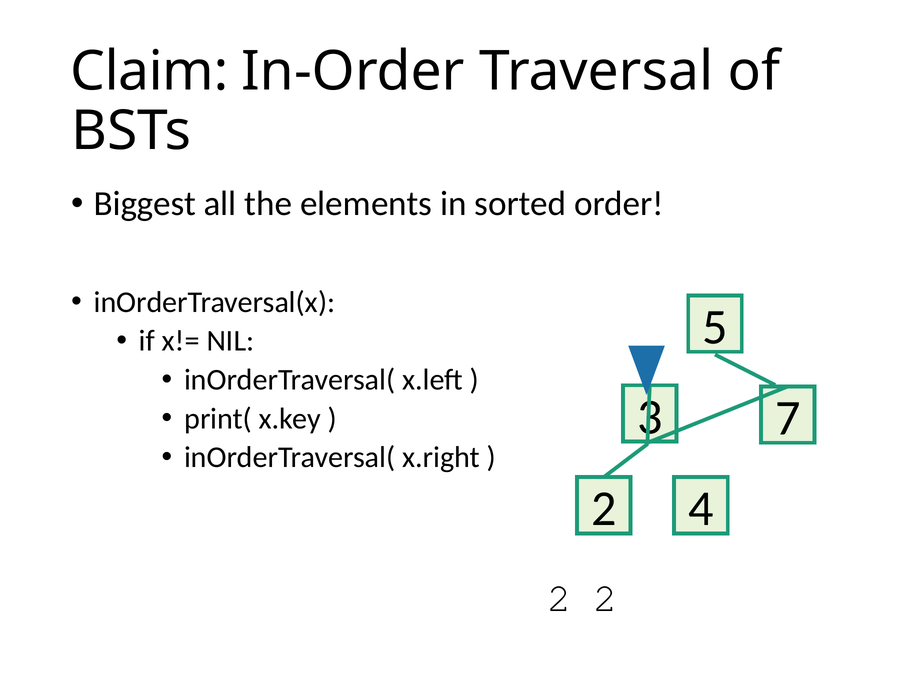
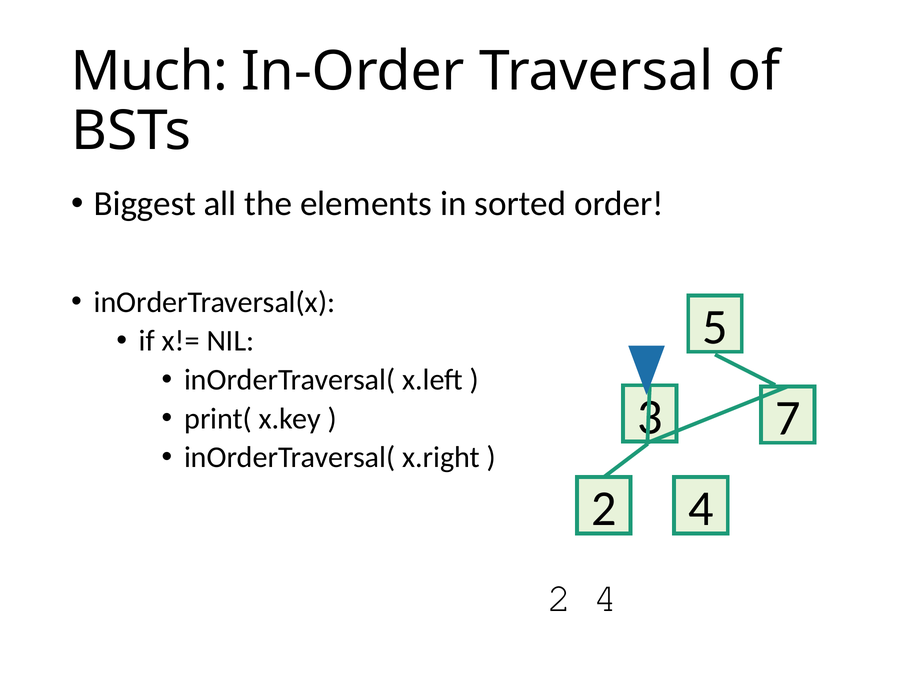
Claim: Claim -> Much
2 2: 2 -> 4
